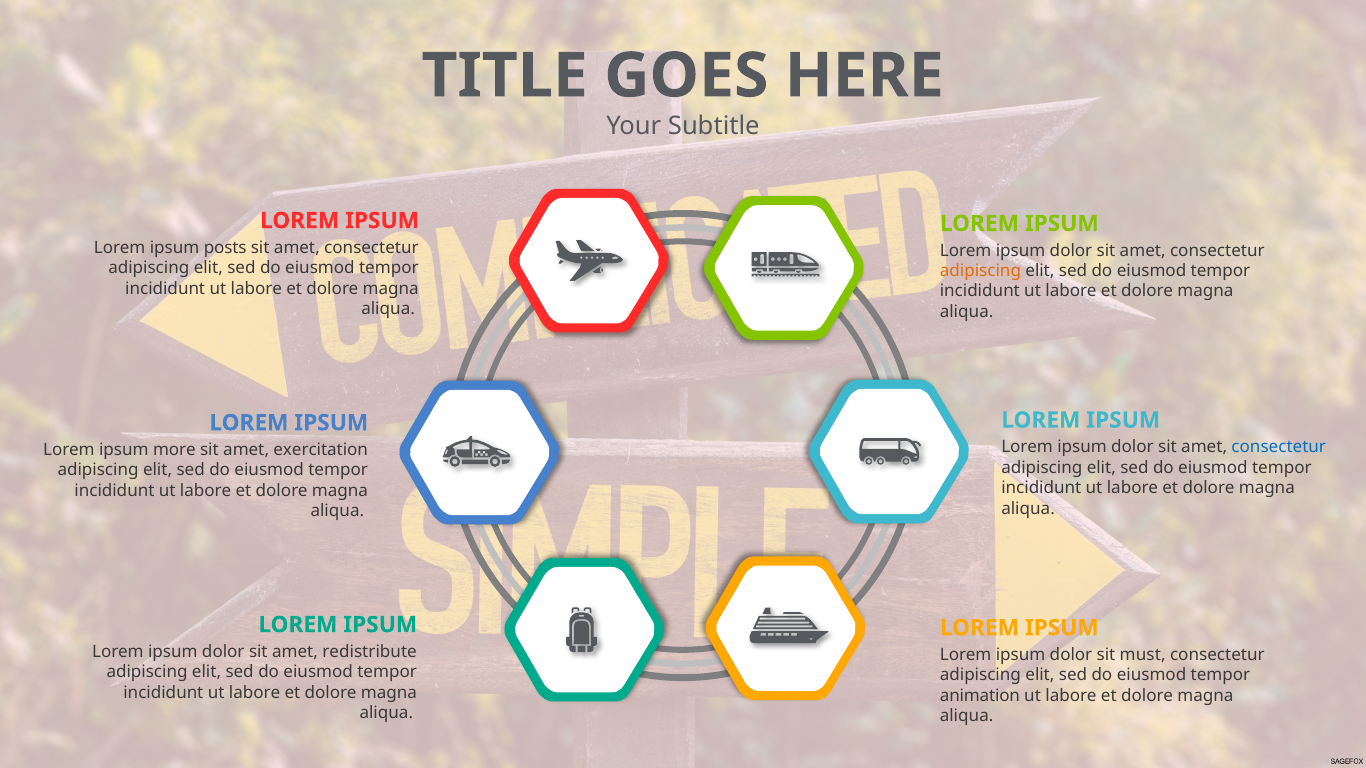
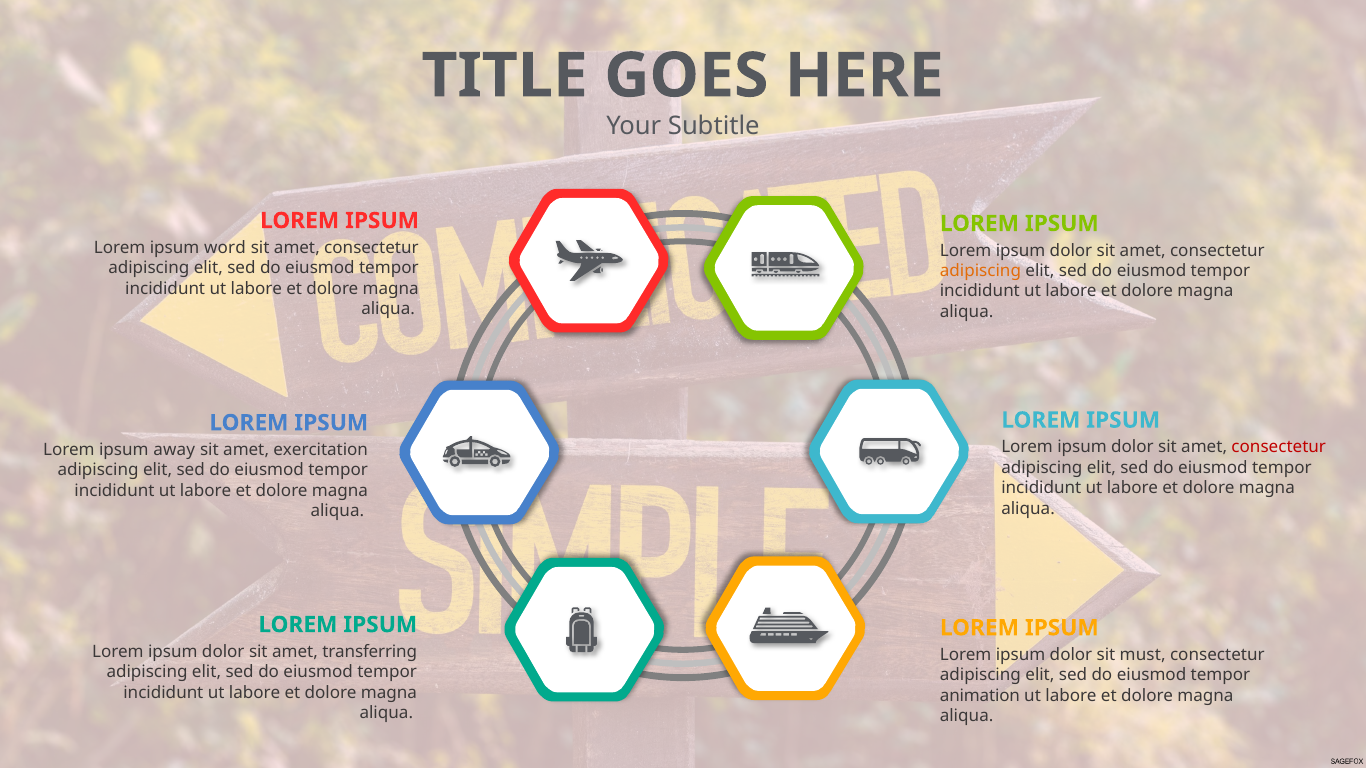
posts: posts -> word
consectetur at (1279, 447) colour: blue -> red
more: more -> away
redistribute: redistribute -> transferring
